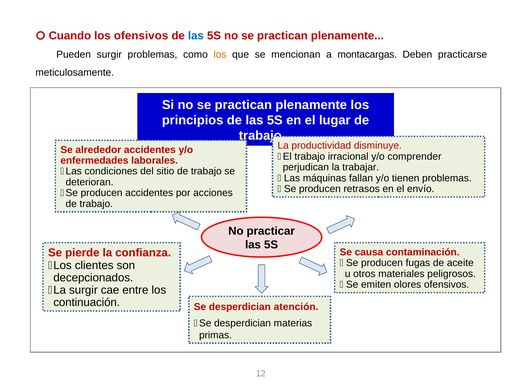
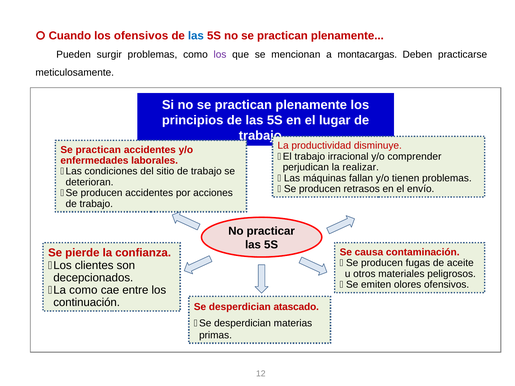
los at (220, 55) colour: orange -> purple
alrededor at (98, 150): alrededor -> practican
trabajar: trabajar -> realizar
surgir at (83, 290): surgir -> como
atención: atención -> atascado
